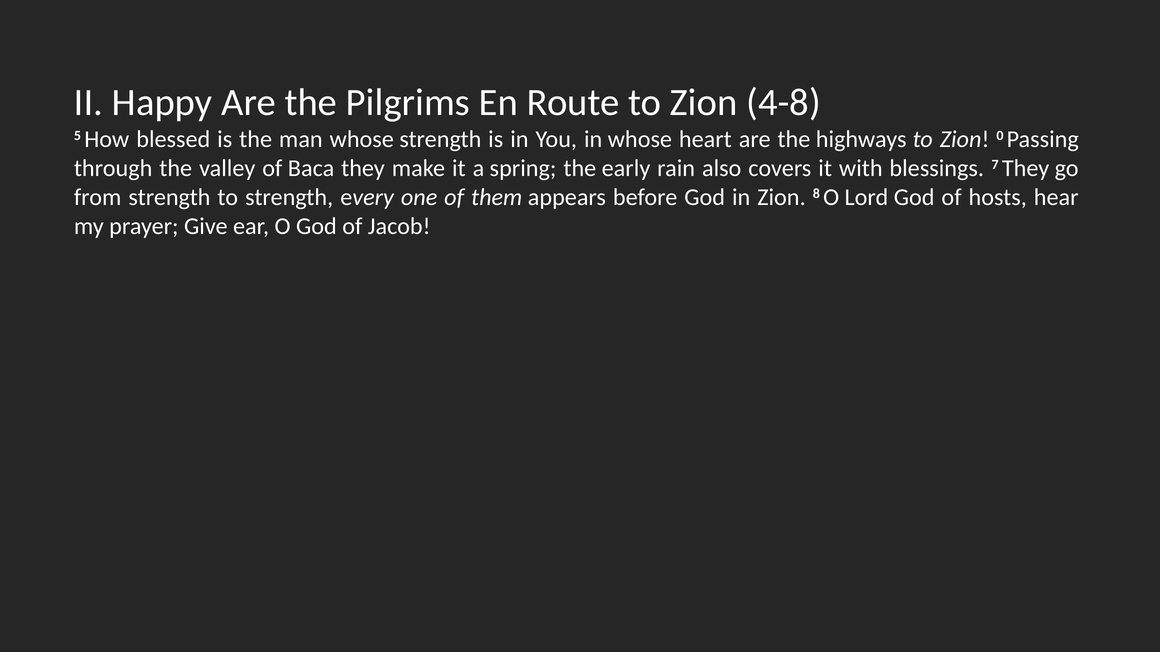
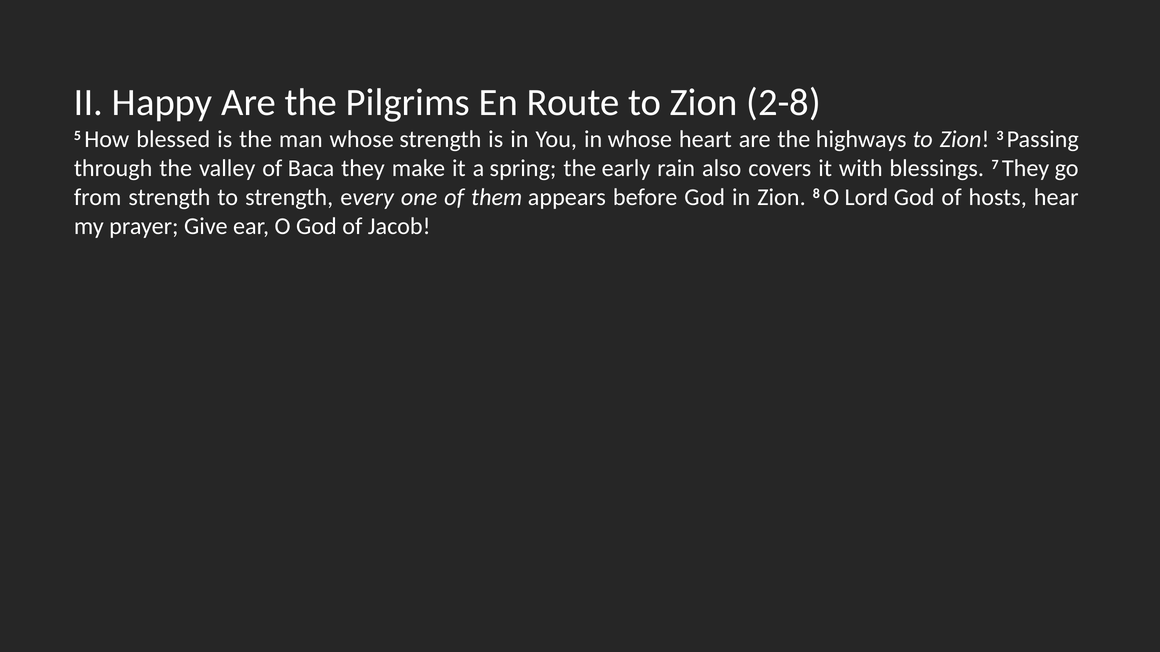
4-8: 4-8 -> 2-8
0: 0 -> 3
